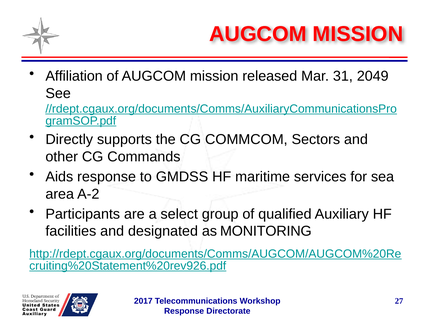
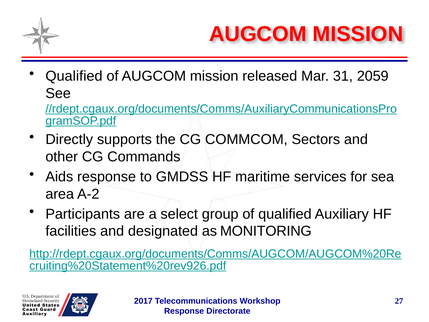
Affiliation at (74, 76): Affiliation -> Qualified
2049: 2049 -> 2059
